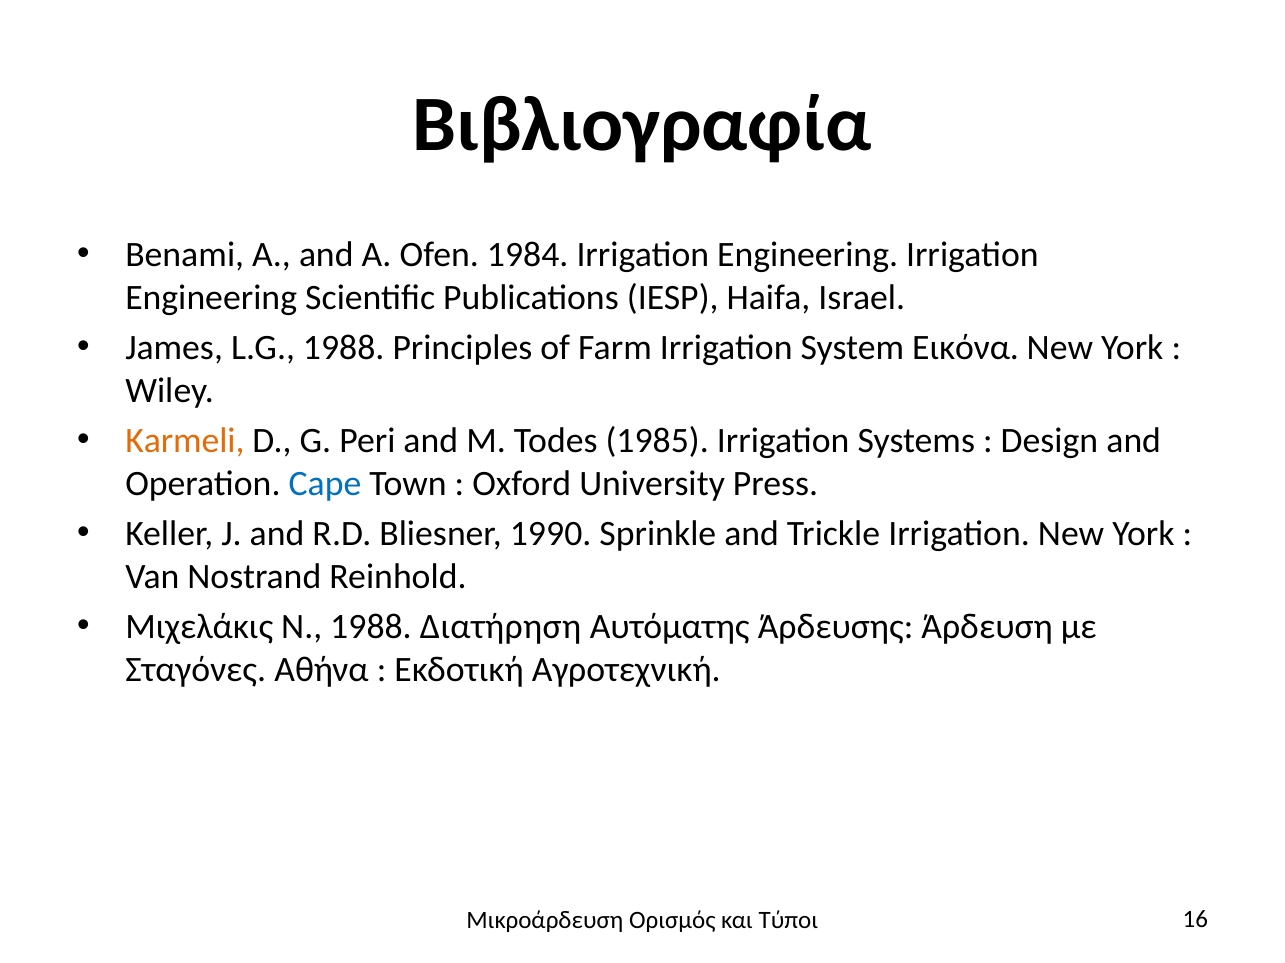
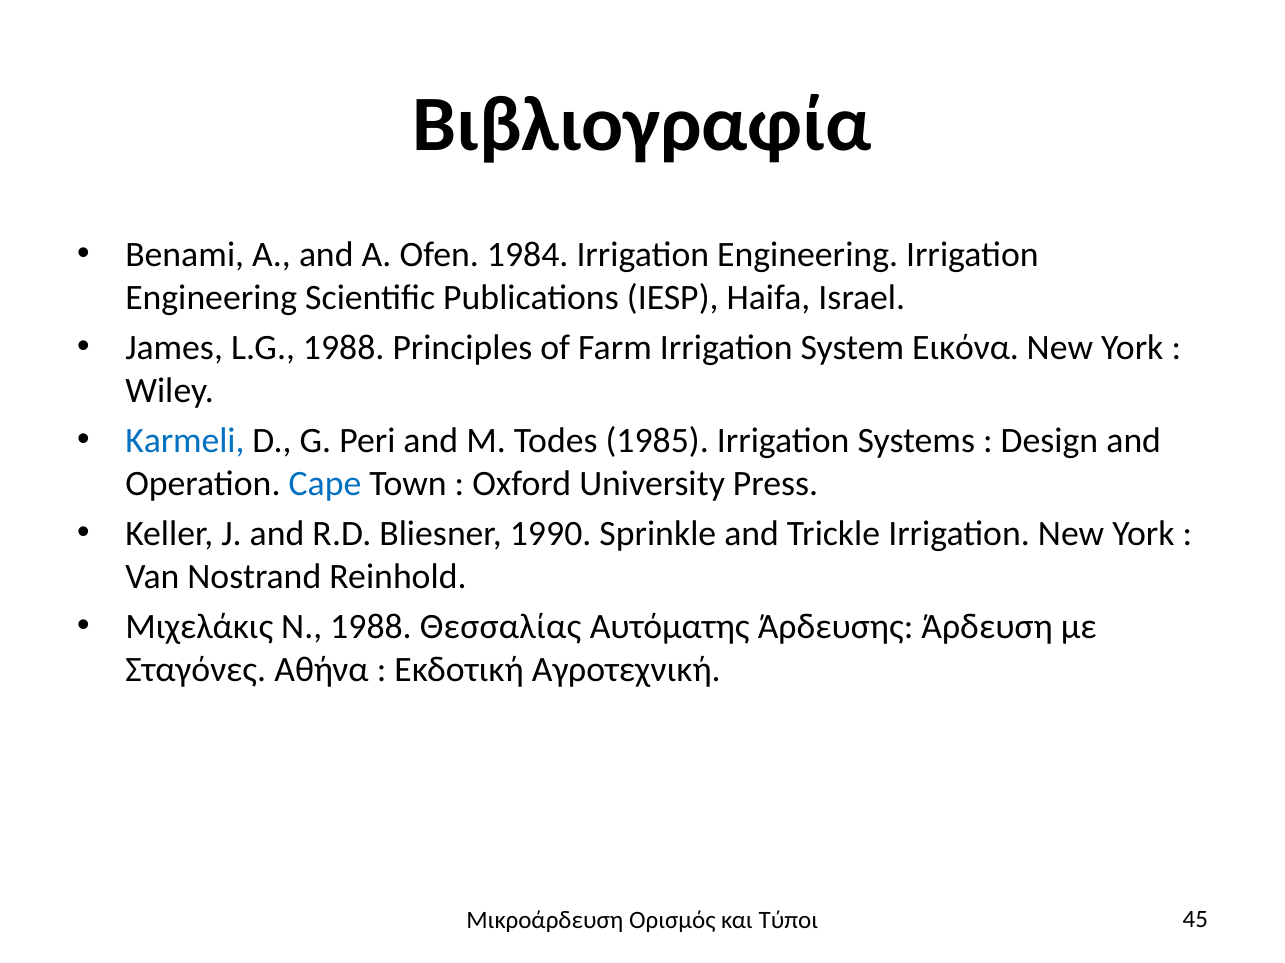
Karmeli colour: orange -> blue
Διατήρηση: Διατήρηση -> Θεσσαλίας
16: 16 -> 45
